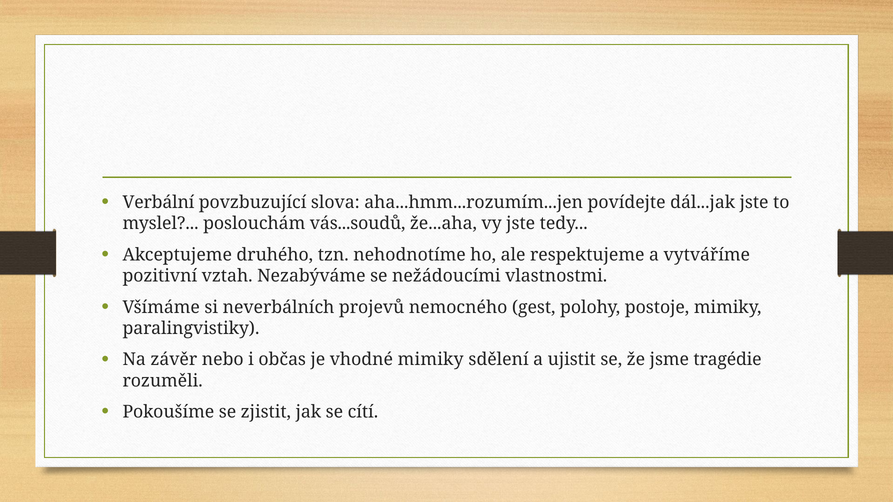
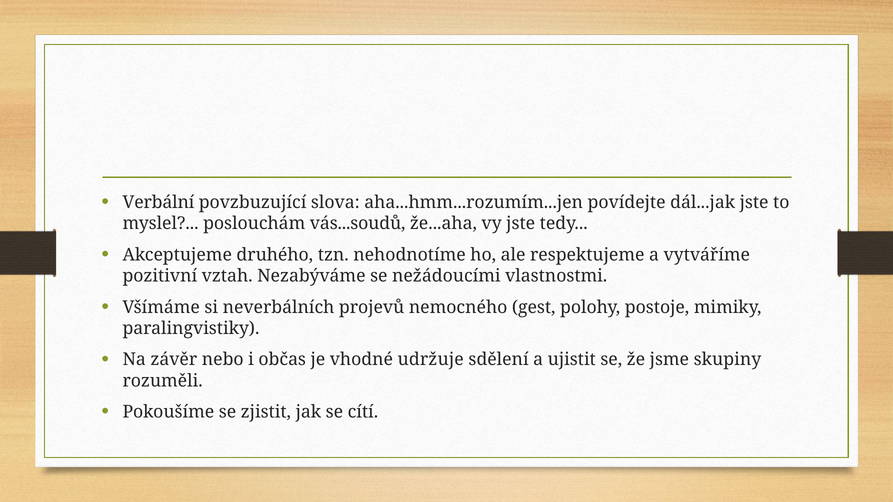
vhodné mimiky: mimiky -> udržuje
tragédie: tragédie -> skupiny
